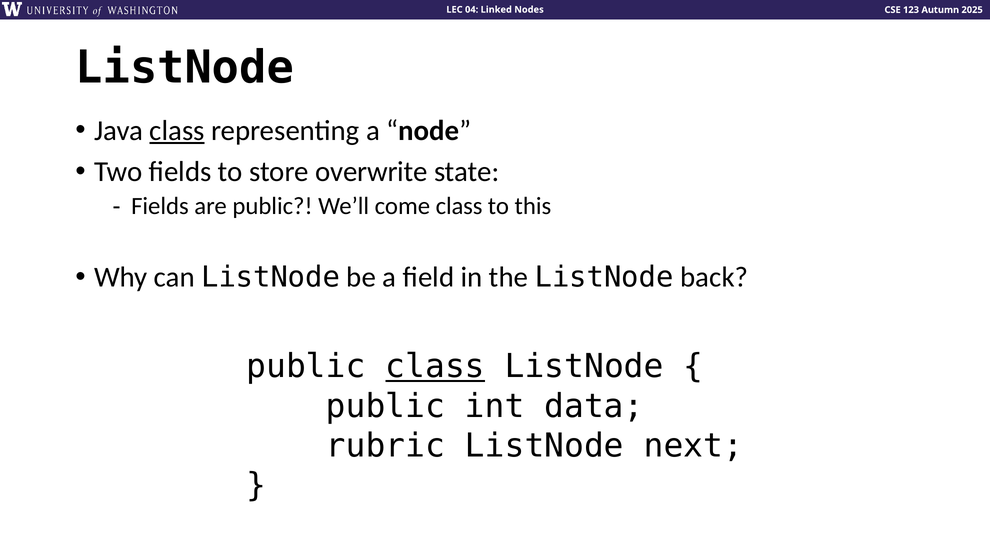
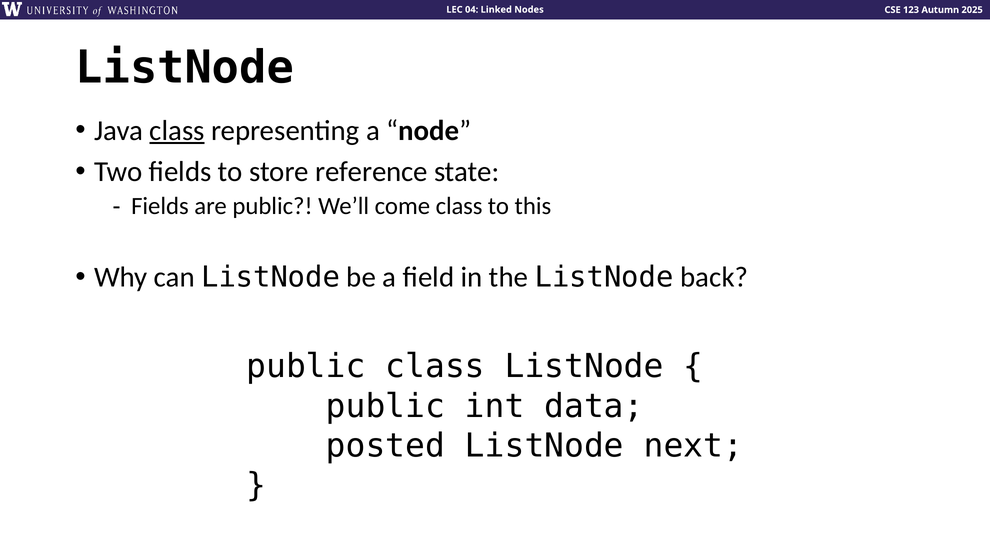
overwrite: overwrite -> reference
class at (435, 366) underline: present -> none
rubric: rubric -> posted
